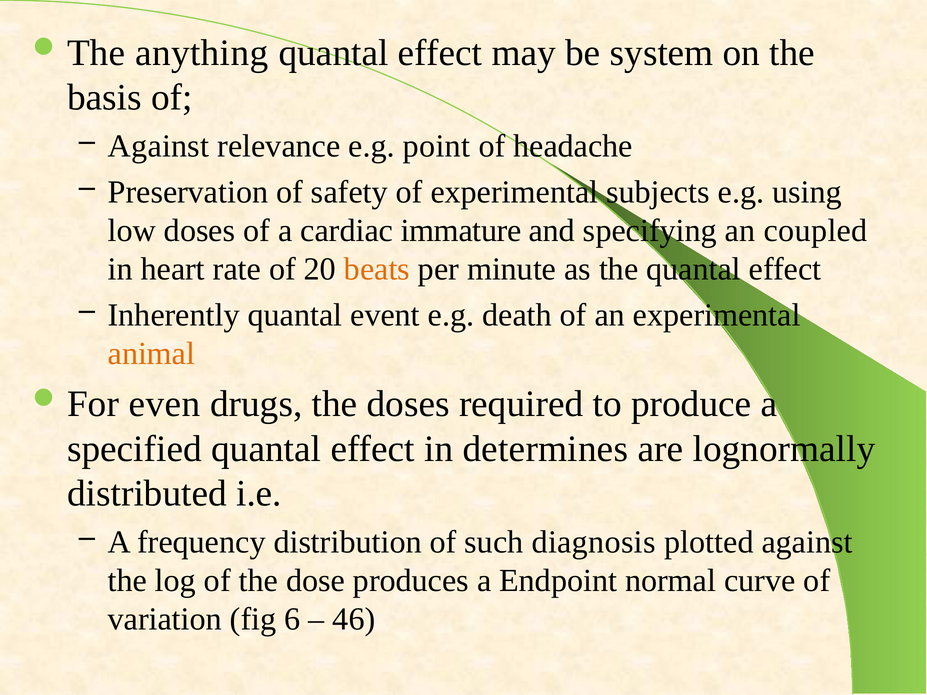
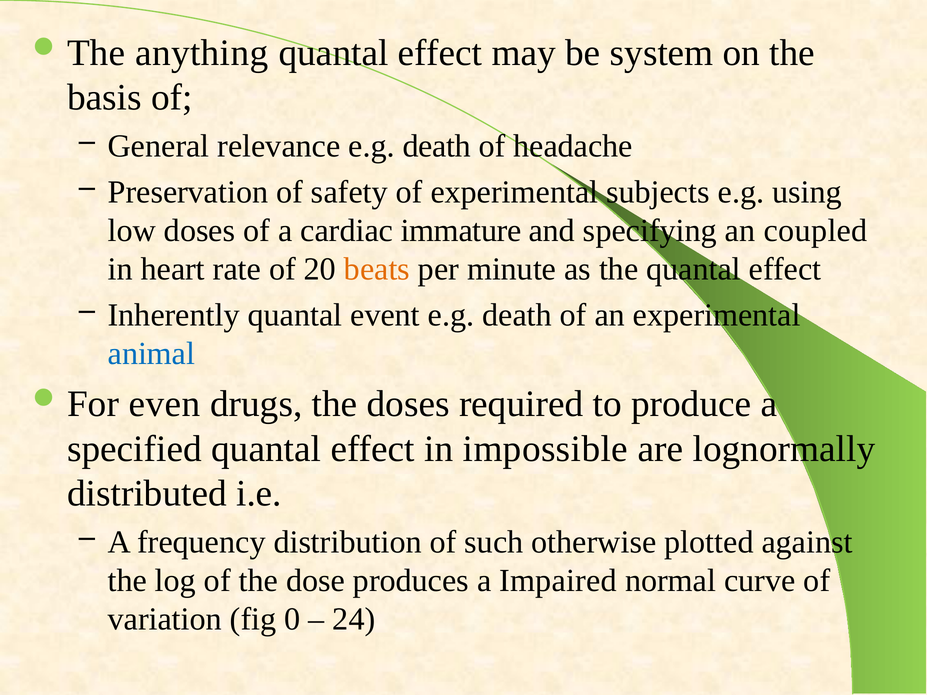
Against at (158, 146): Against -> General
relevance e.g point: point -> death
animal colour: orange -> blue
determines: determines -> impossible
diagnosis: diagnosis -> otherwise
Endpoint: Endpoint -> Impaired
6: 6 -> 0
46: 46 -> 24
